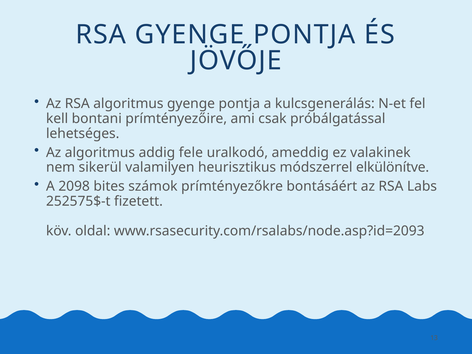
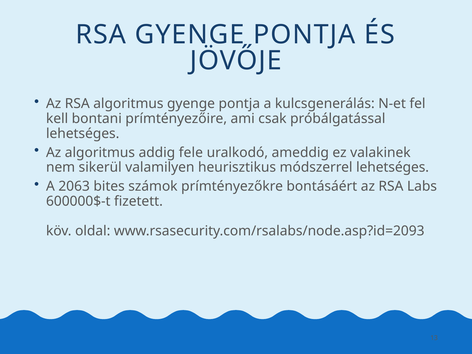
módszerrel elkülönítve: elkülönítve -> lehetséges
2098: 2098 -> 2063
252575$-t: 252575$-t -> 600000$-t
